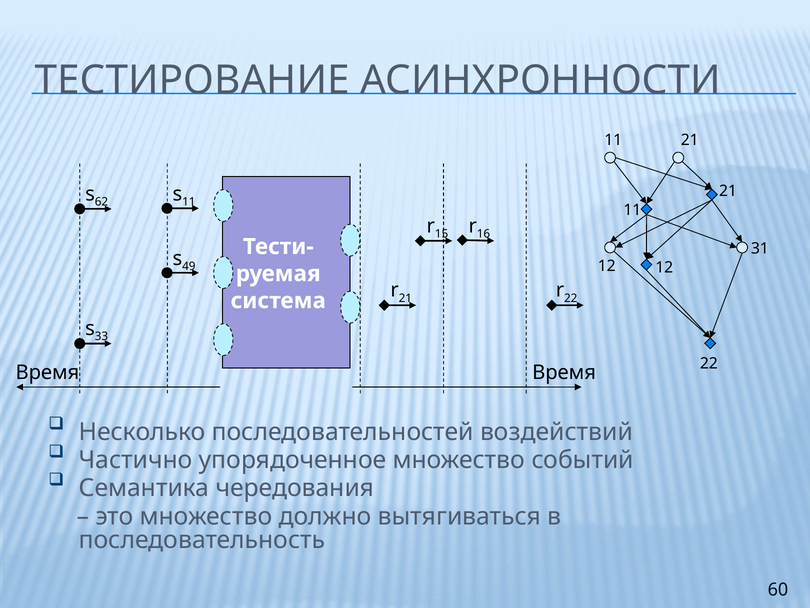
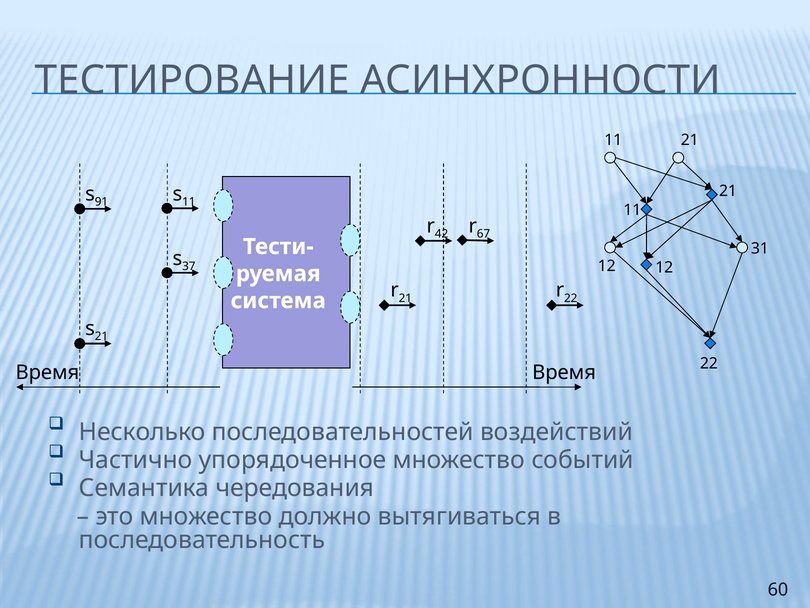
62: 62 -> 91
15: 15 -> 42
16: 16 -> 67
49: 49 -> 37
33 at (102, 336): 33 -> 21
